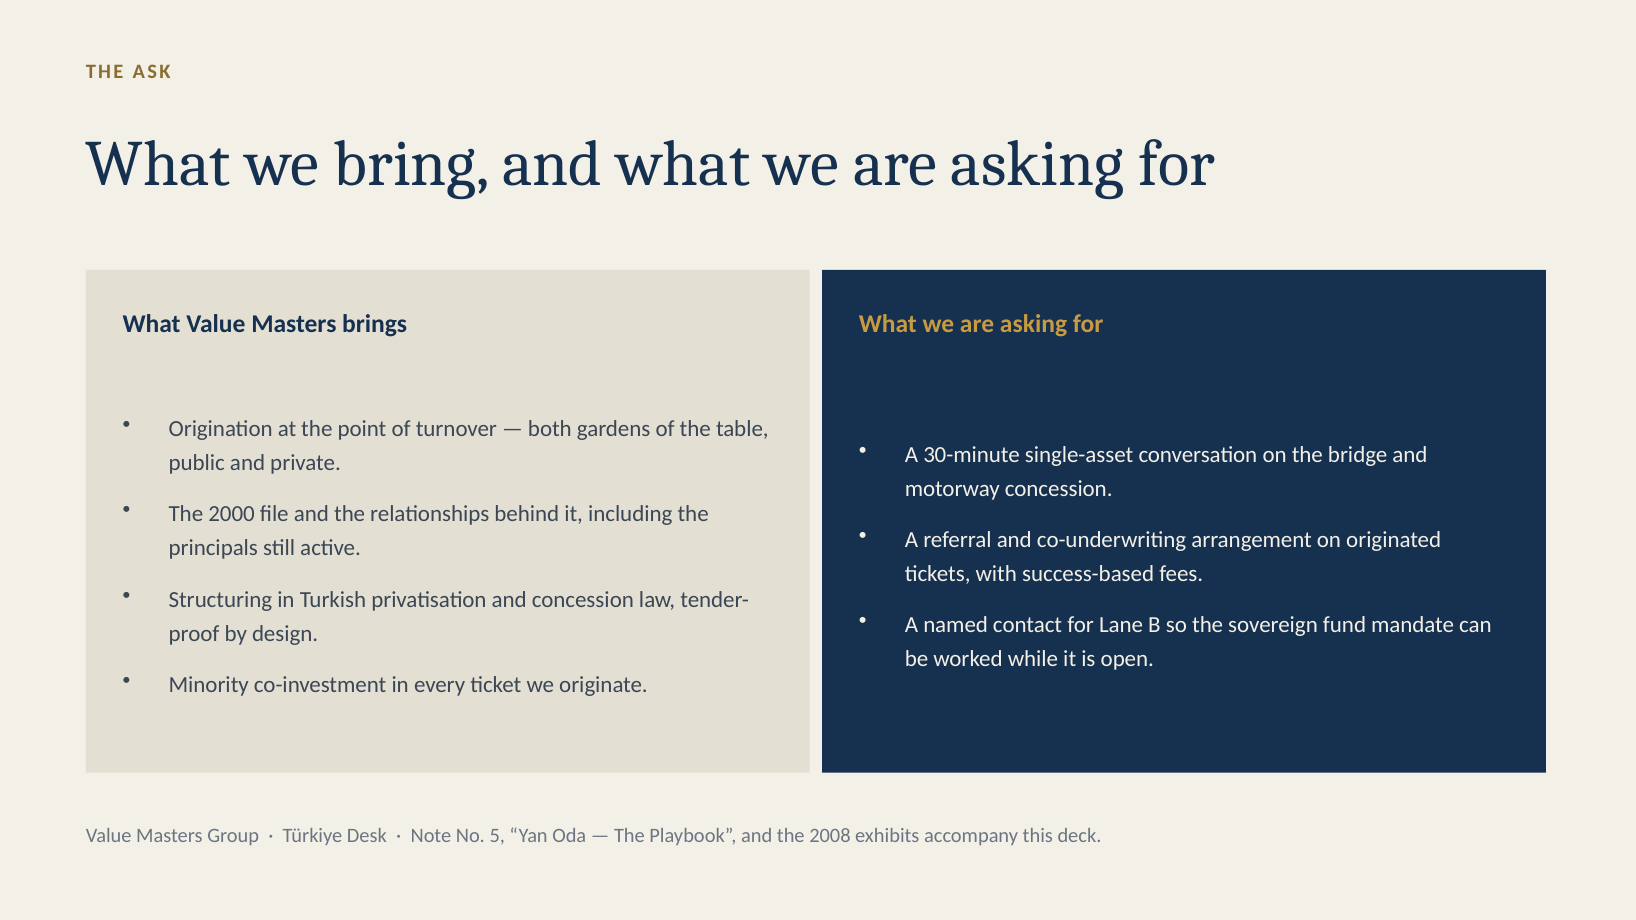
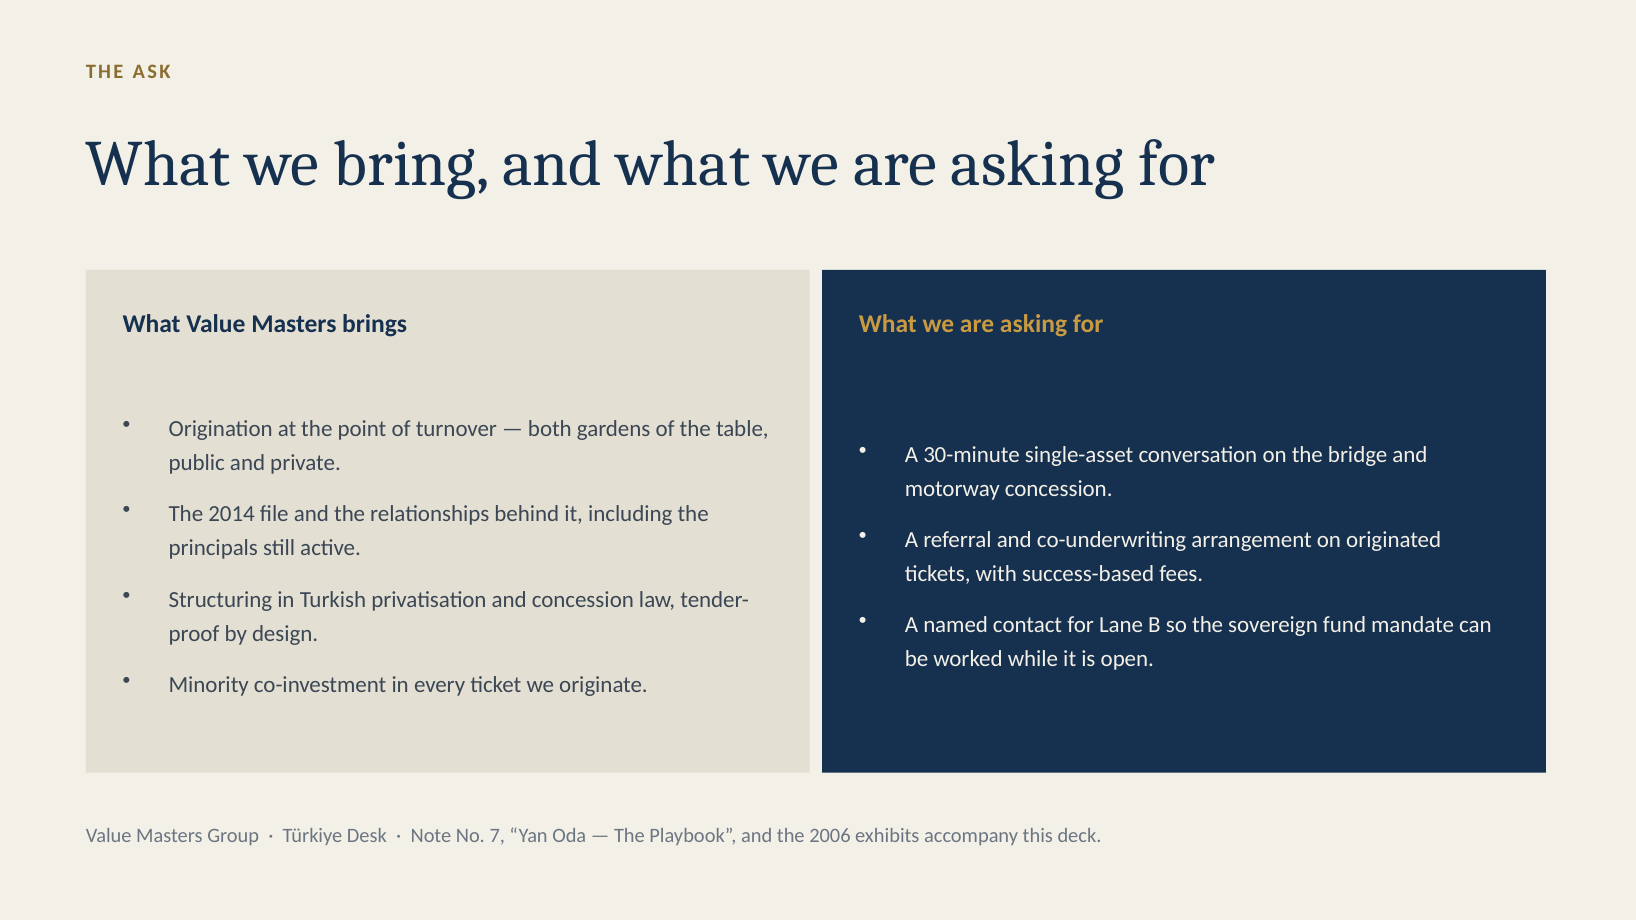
2000: 2000 -> 2014
5: 5 -> 7
2008: 2008 -> 2006
